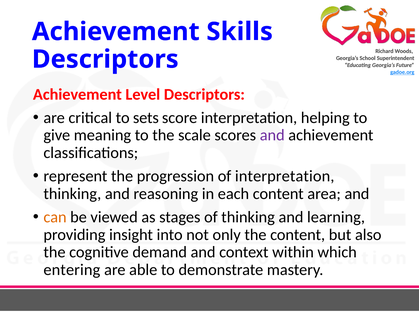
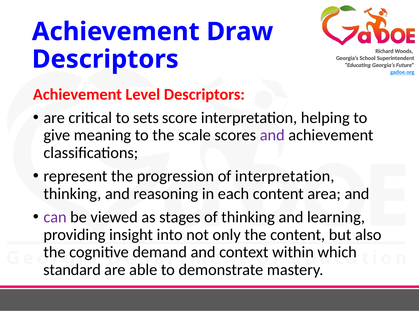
Skills: Skills -> Draw
can colour: orange -> purple
entering: entering -> standard
